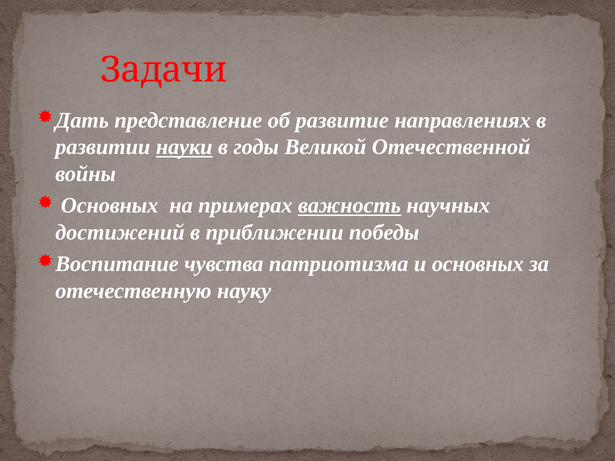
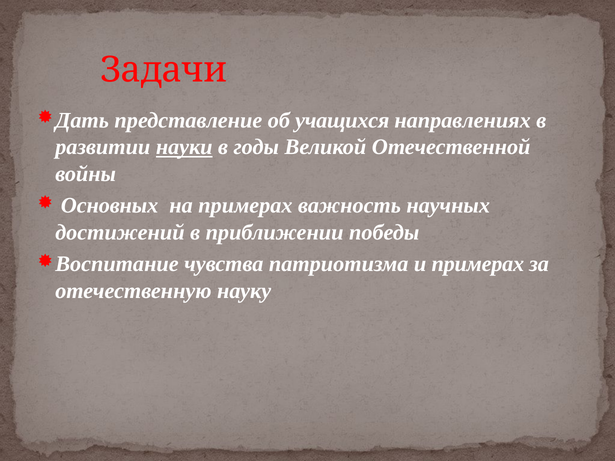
развитие: развитие -> учащихся
важность underline: present -> none
и основных: основных -> примерах
